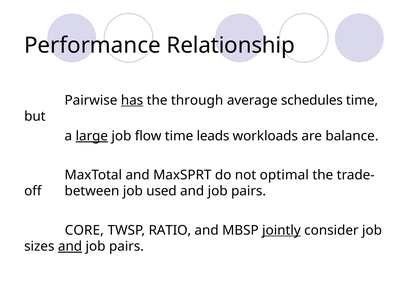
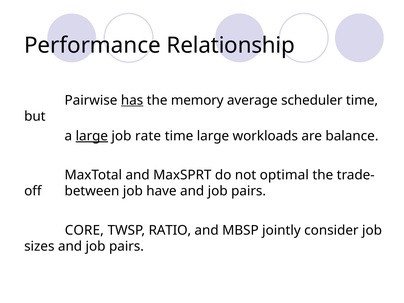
through: through -> memory
schedules: schedules -> scheduler
flow: flow -> rate
time leads: leads -> large
used: used -> have
jointly underline: present -> none
and at (70, 246) underline: present -> none
